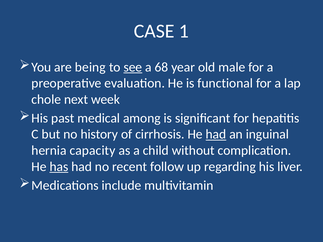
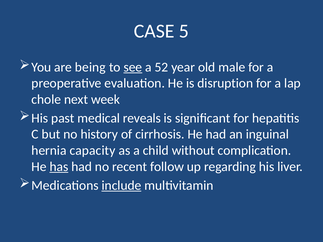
1: 1 -> 5
68: 68 -> 52
functional: functional -> disruption
among: among -> reveals
had at (216, 134) underline: present -> none
include underline: none -> present
